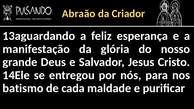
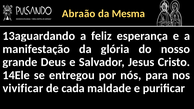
Criador: Criador -> Mesma
batismo: batismo -> vivificar
